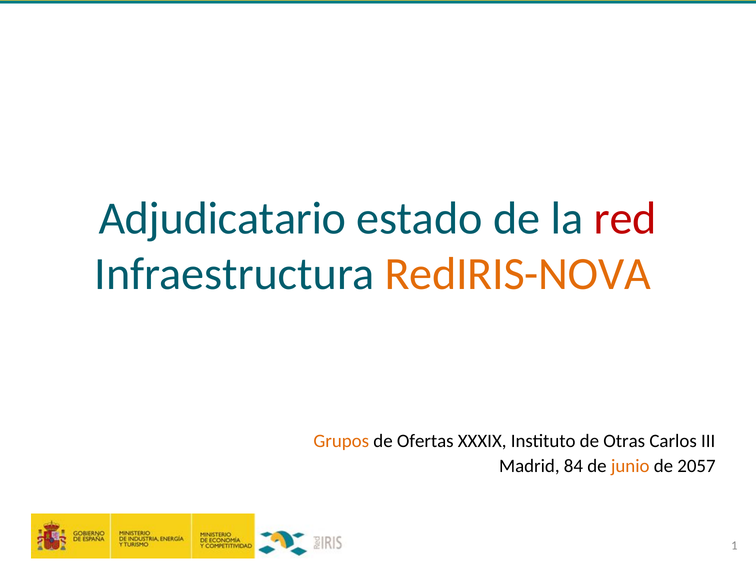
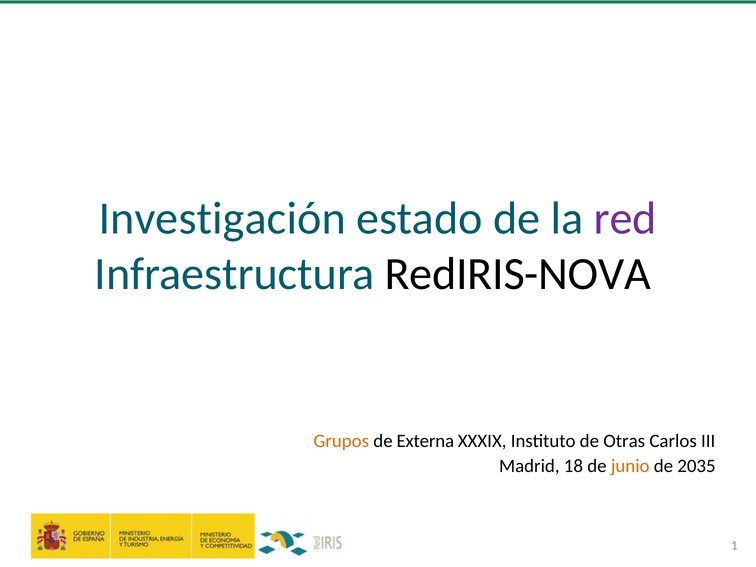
Adjudicatario: Adjudicatario -> Investigación
red colour: red -> purple
RedIRIS-NOVA colour: orange -> black
Ofertas: Ofertas -> Externa
84: 84 -> 18
2057: 2057 -> 2035
